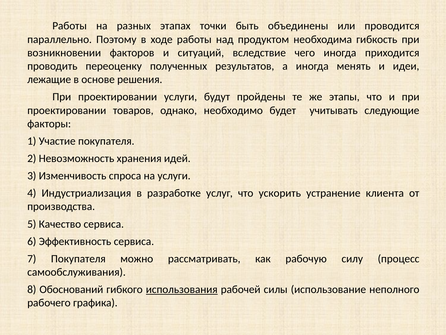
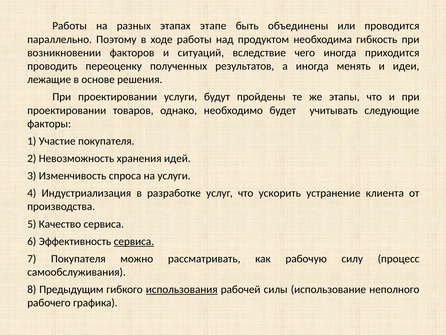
точки: точки -> этапе
сервиса at (134, 241) underline: none -> present
Обоснований: Обоснований -> Предыдущим
